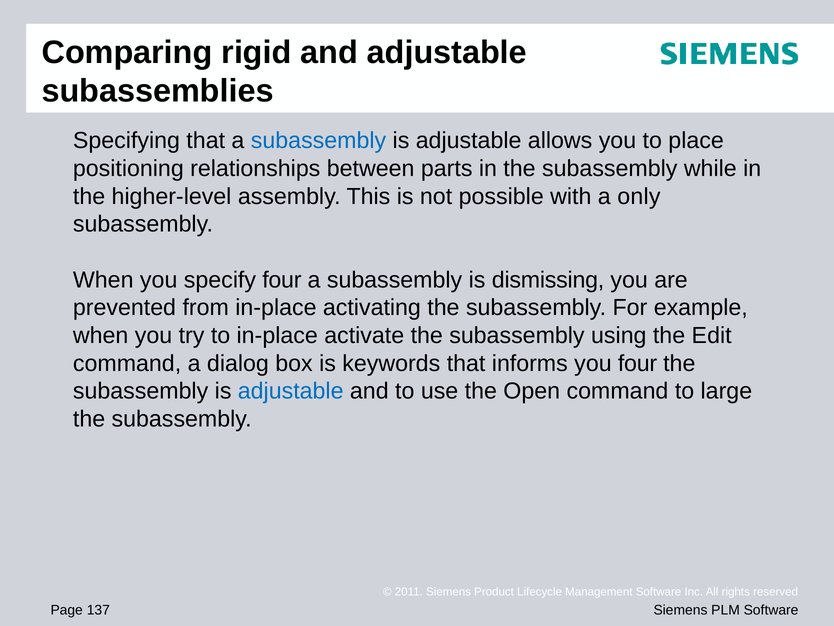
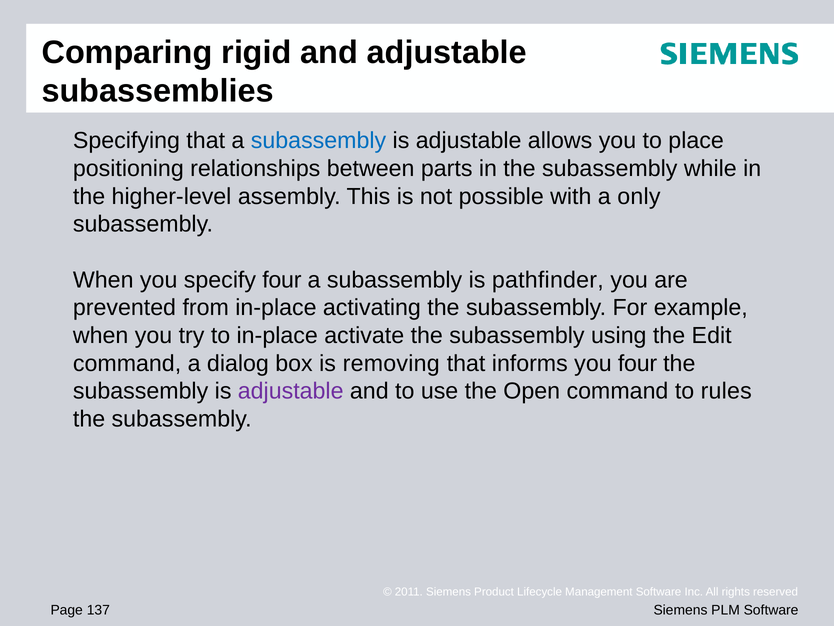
dismissing: dismissing -> pathfinder
keywords: keywords -> removing
adjustable at (291, 391) colour: blue -> purple
large: large -> rules
